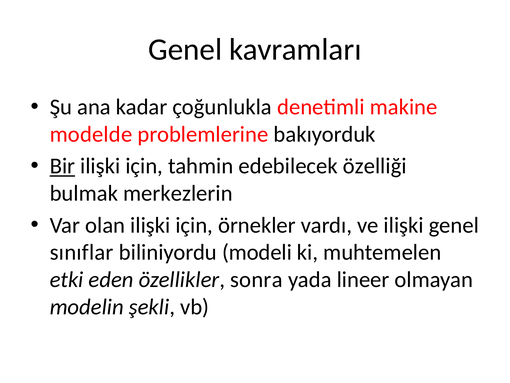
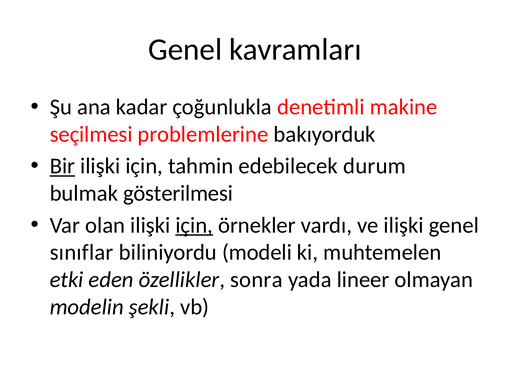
modelde: modelde -> seçilmesi
özelliği: özelliği -> durum
merkezlerin: merkezlerin -> gösterilmesi
için at (194, 225) underline: none -> present
